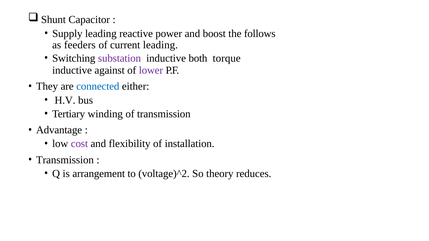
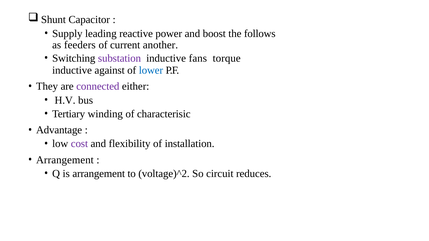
current leading: leading -> another
both: both -> fans
lower colour: purple -> blue
connected colour: blue -> purple
of transmission: transmission -> characterisic
Transmission at (65, 160): Transmission -> Arrangement
theory: theory -> circuit
